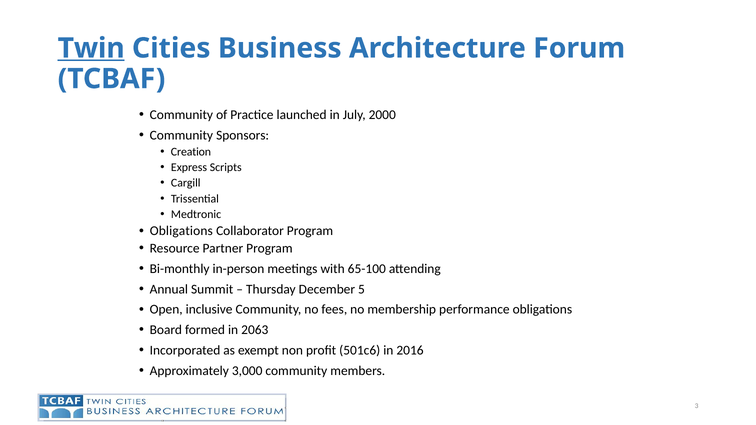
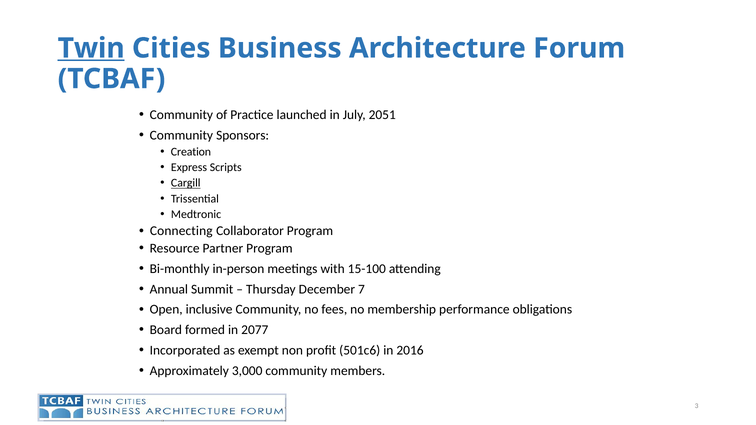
2000: 2000 -> 2051
Cargill underline: none -> present
Obligations at (181, 231): Obligations -> Connecting
65-100: 65-100 -> 15-100
5: 5 -> 7
2063: 2063 -> 2077
